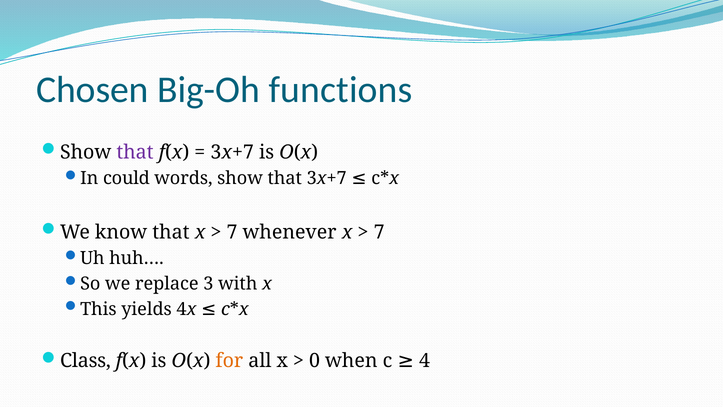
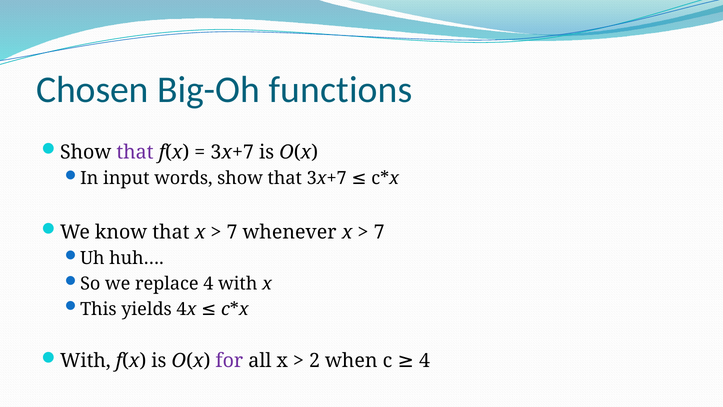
could: could -> input
replace 3: 3 -> 4
Class at (85, 361): Class -> With
for colour: orange -> purple
0: 0 -> 2
